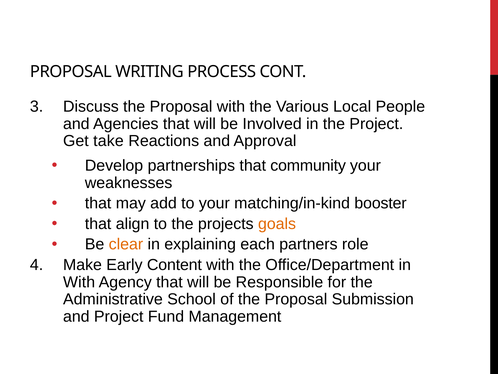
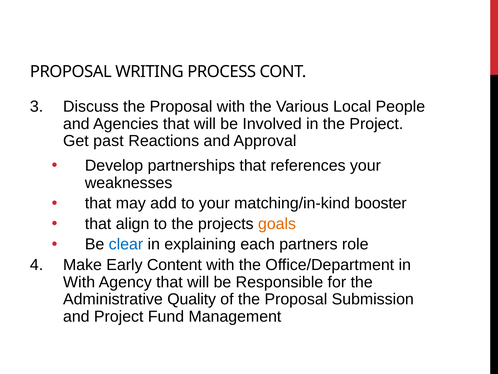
take: take -> past
community: community -> references
clear colour: orange -> blue
School: School -> Quality
